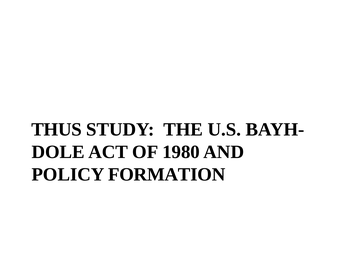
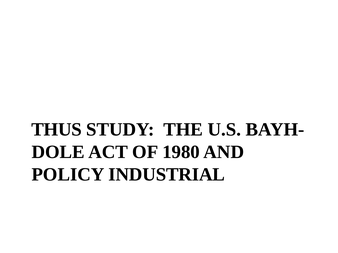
FORMATION: FORMATION -> INDUSTRIAL
